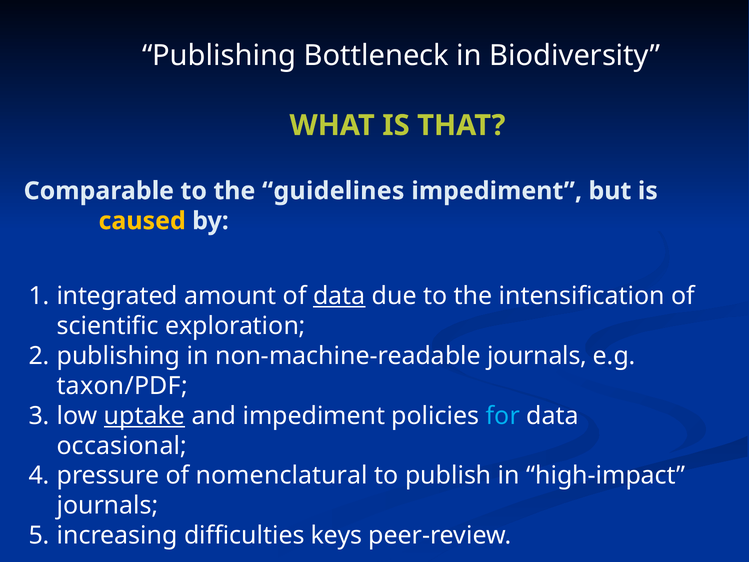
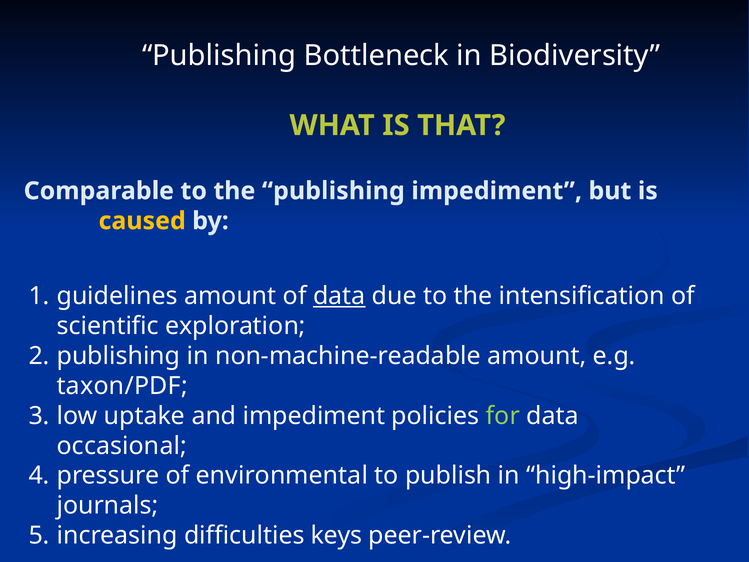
the guidelines: guidelines -> publishing
integrated: integrated -> guidelines
non-machine-readable journals: journals -> amount
uptake underline: present -> none
for colour: light blue -> light green
nomenclatural: nomenclatural -> environmental
